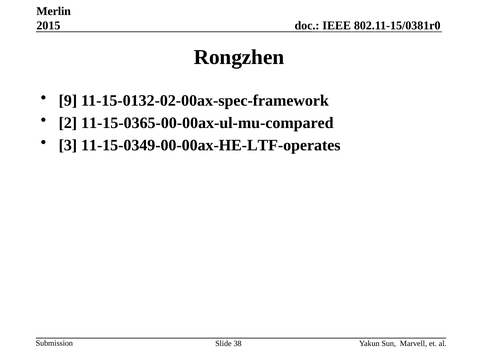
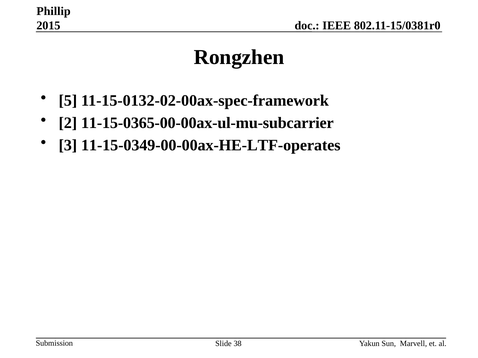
Merlin: Merlin -> Phillip
9: 9 -> 5
11-15-0365-00-00ax-ul-mu-compared: 11-15-0365-00-00ax-ul-mu-compared -> 11-15-0365-00-00ax-ul-mu-subcarrier
